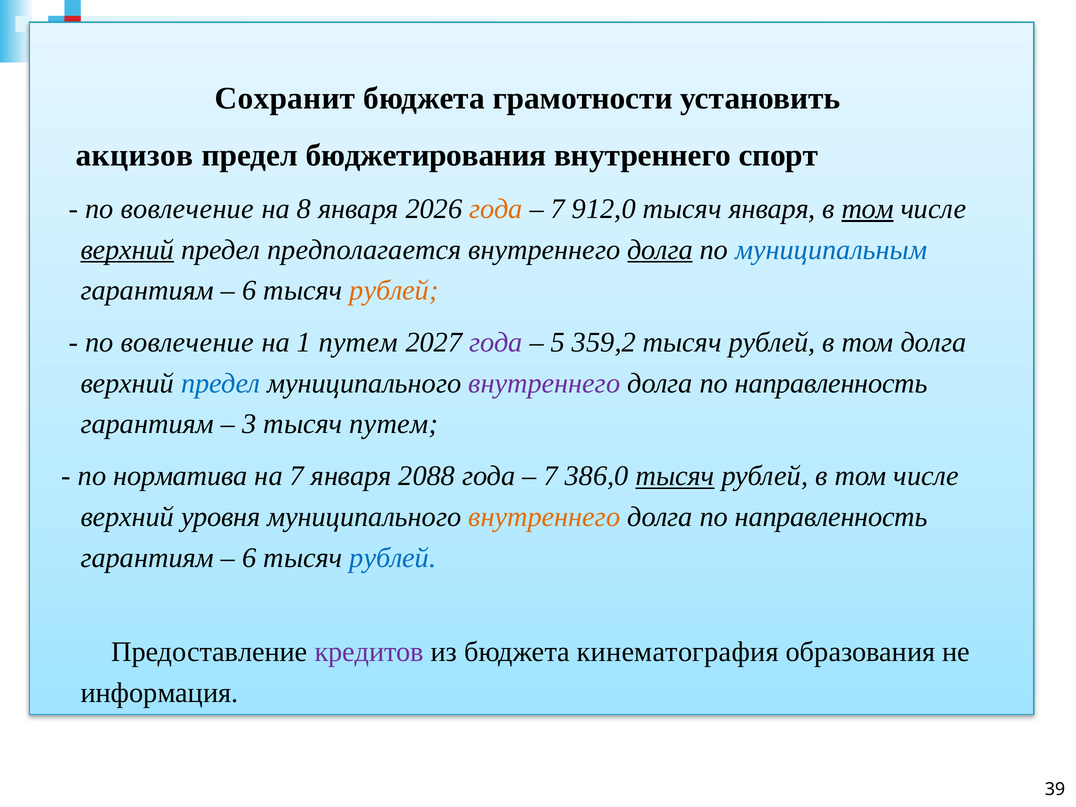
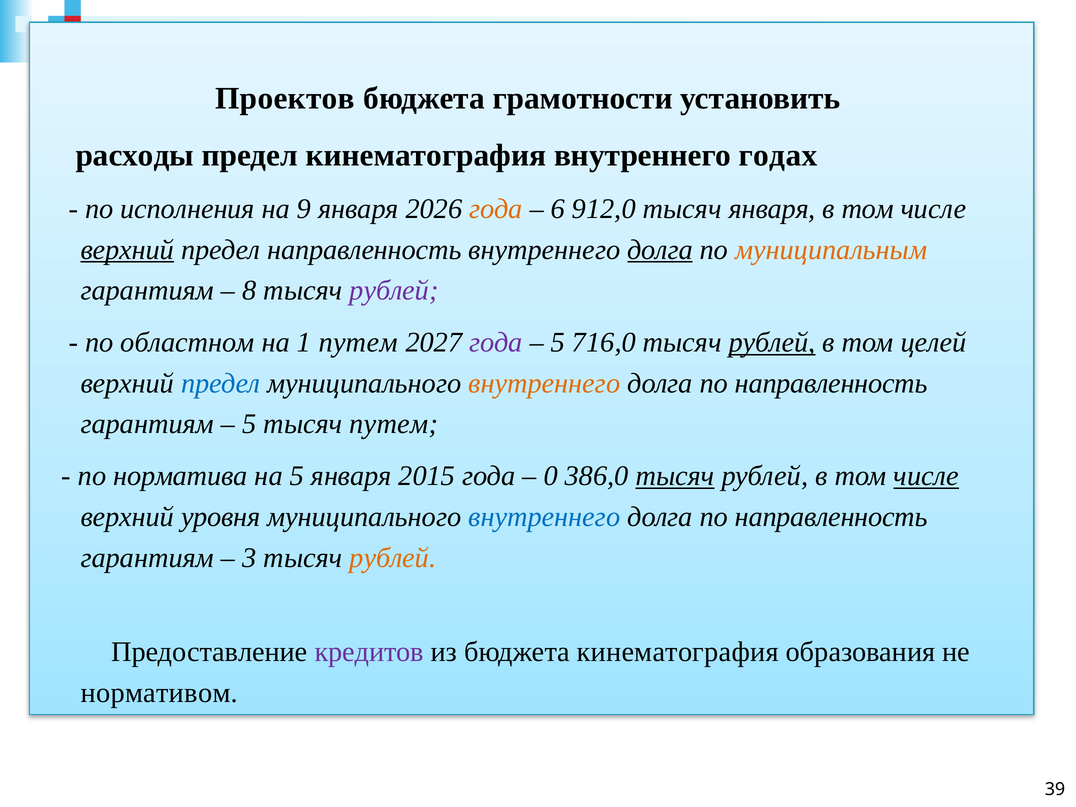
Сохранит: Сохранит -> Проектов
акцизов: акцизов -> расходы
предел бюджетирования: бюджетирования -> кинематография
спорт: спорт -> годах
вовлечение at (187, 209): вовлечение -> исполнения
8: 8 -> 9
7 at (558, 209): 7 -> 6
том at (868, 209) underline: present -> none
предел предполагается: предполагается -> направленность
муниципальным colour: blue -> orange
6 at (249, 291): 6 -> 8
рублей at (394, 291) colour: orange -> purple
вовлечение at (187, 342): вовлечение -> областном
359,2: 359,2 -> 716,0
рублей at (772, 342) underline: none -> present
том долга: долга -> целей
внутреннего at (544, 383) colour: purple -> orange
3 at (249, 424): 3 -> 5
на 7: 7 -> 5
2088: 2088 -> 2015
7 at (551, 476): 7 -> 0
числе at (926, 476) underline: none -> present
внутреннего at (544, 517) colour: orange -> blue
6 at (249, 558): 6 -> 3
рублей at (393, 558) colour: blue -> orange
информация: информация -> нормативом
